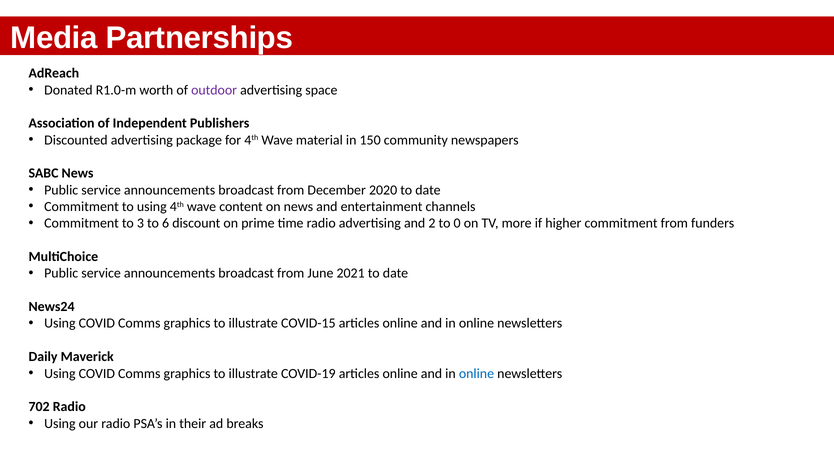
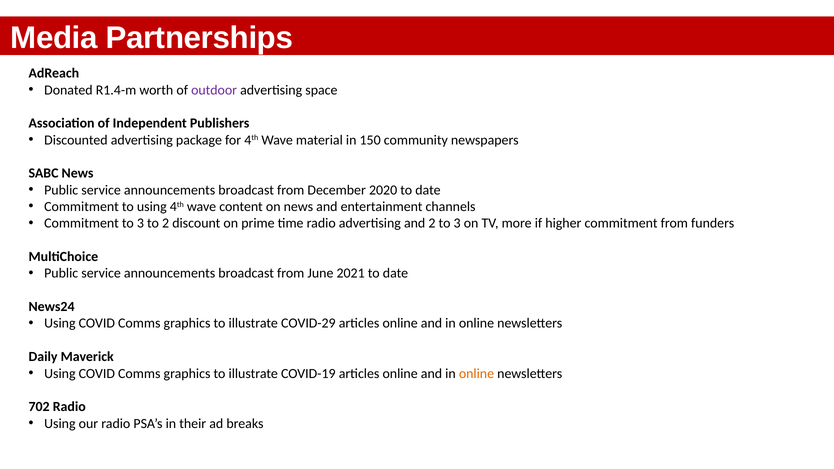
R1.0-m: R1.0-m -> R1.4-m
to 6: 6 -> 2
2 to 0: 0 -> 3
COVID-15: COVID-15 -> COVID-29
online at (476, 374) colour: blue -> orange
